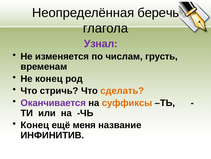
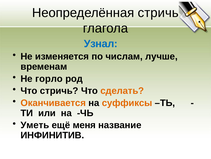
Неопределённая беречь: беречь -> стричь
Узнал colour: purple -> blue
грусть: грусть -> лучше
Не конец: конец -> горло
Оканчивается colour: purple -> orange
Конец at (35, 125): Конец -> Уметь
